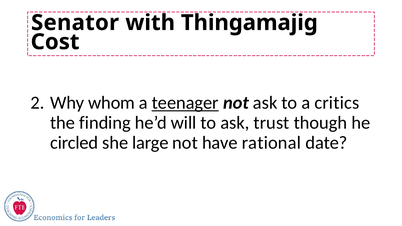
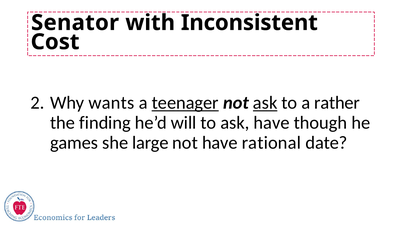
Thingamajig: Thingamajig -> Inconsistent
whom: whom -> wants
ask at (265, 103) underline: none -> present
critics: critics -> rather
ask trust: trust -> have
circled: circled -> games
